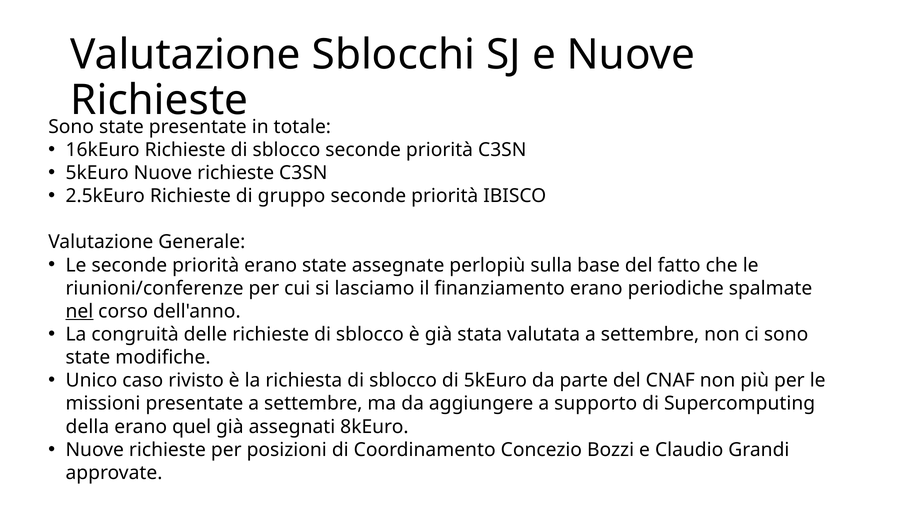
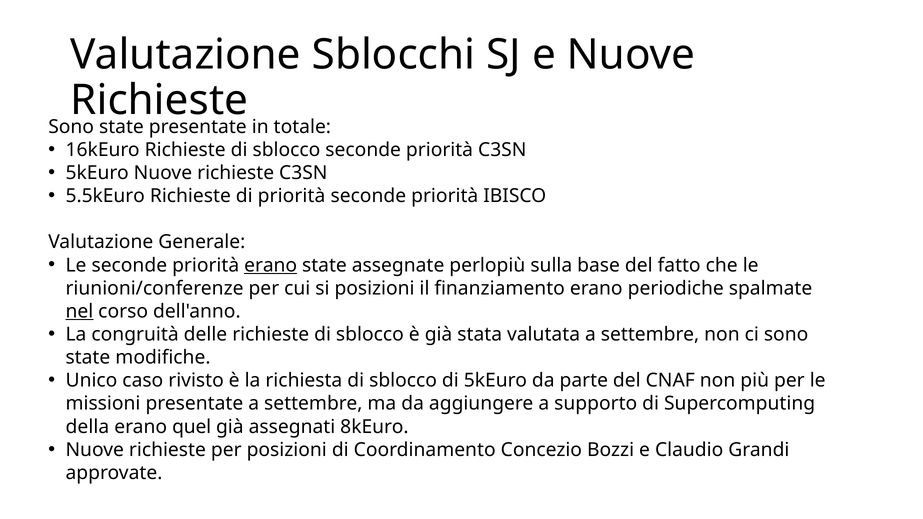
2.5kEuro: 2.5kEuro -> 5.5kEuro
di gruppo: gruppo -> priorità
erano at (271, 265) underline: none -> present
si lasciamo: lasciamo -> posizioni
